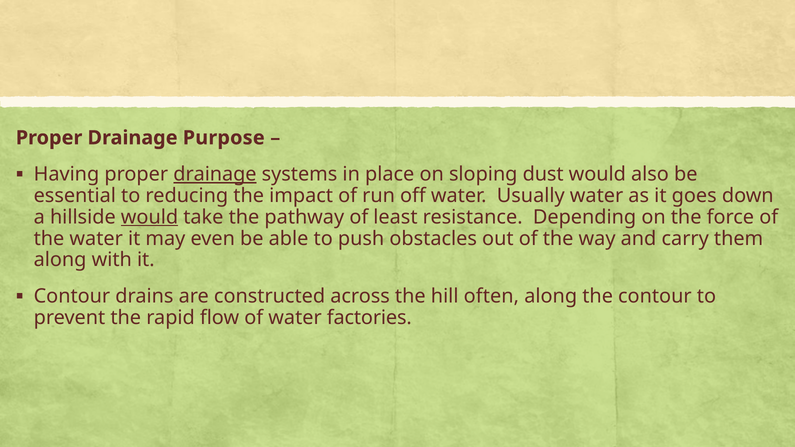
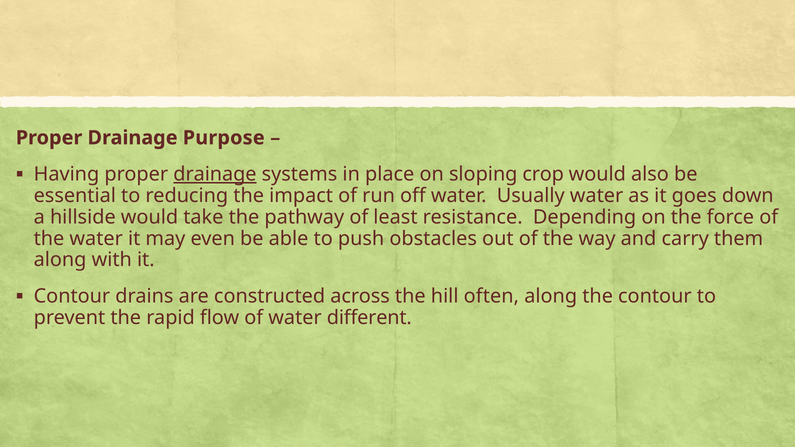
dust: dust -> crop
would at (150, 217) underline: present -> none
factories: factories -> different
